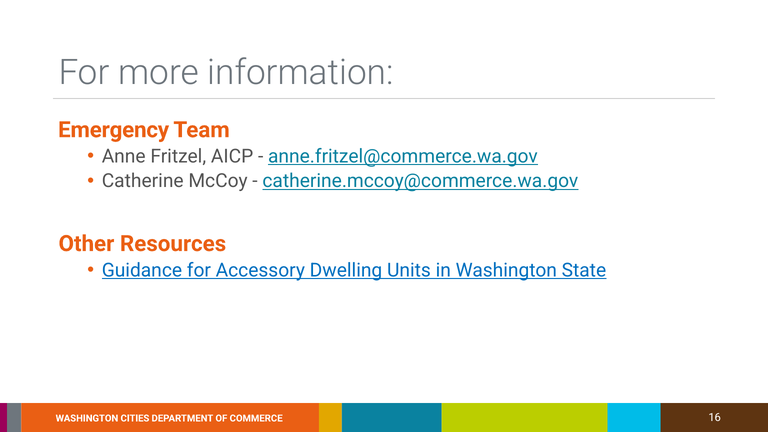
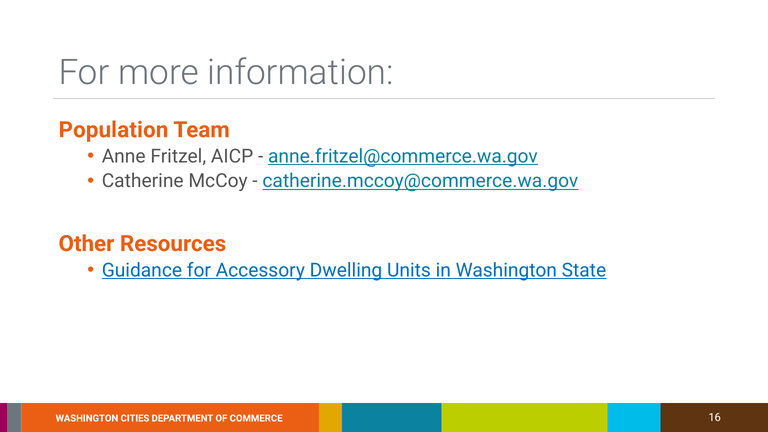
Emergency: Emergency -> Population
